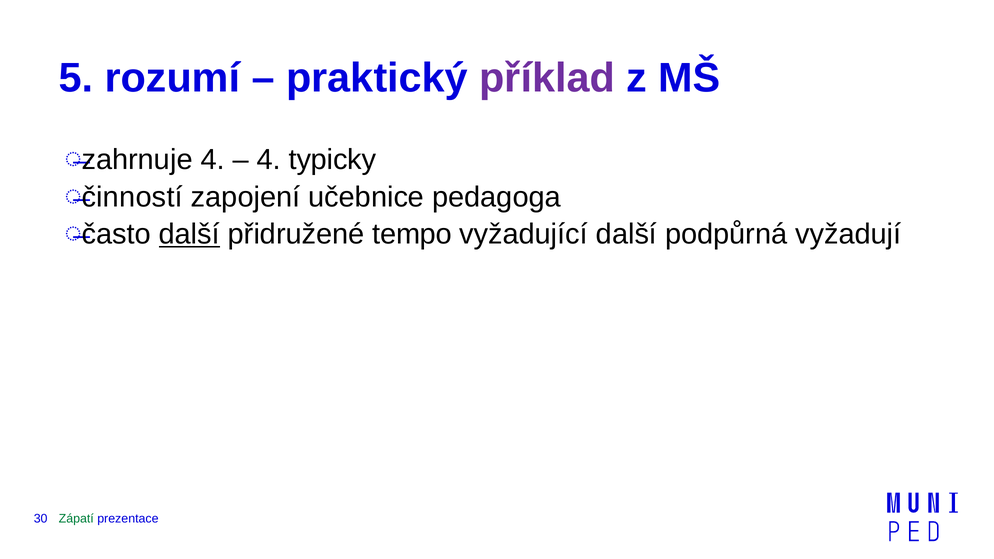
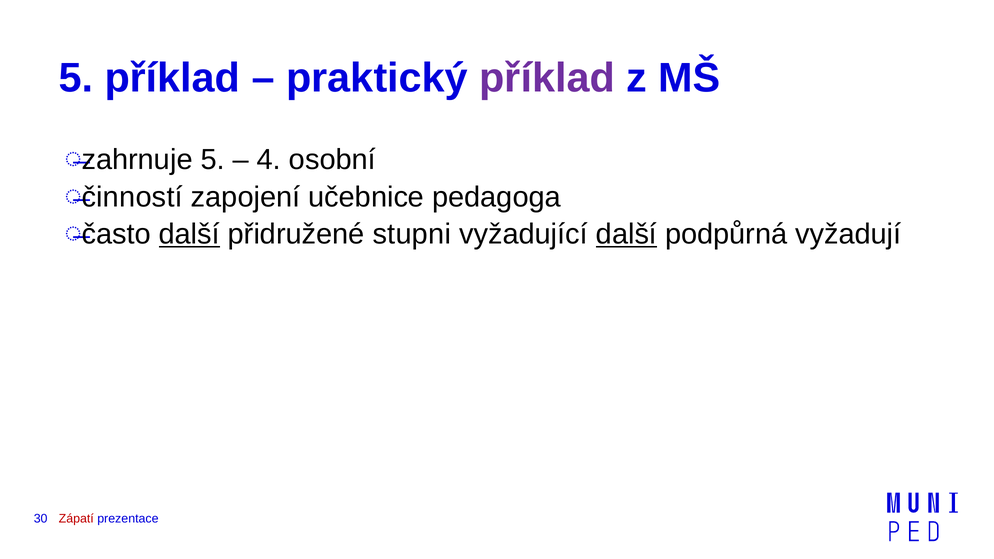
5 rozumí: rozumí -> příklad
zahrnuje 4: 4 -> 5
typicky: typicky -> osobní
tempo: tempo -> stupni
další at (626, 234) underline: none -> present
Zápatí colour: green -> red
